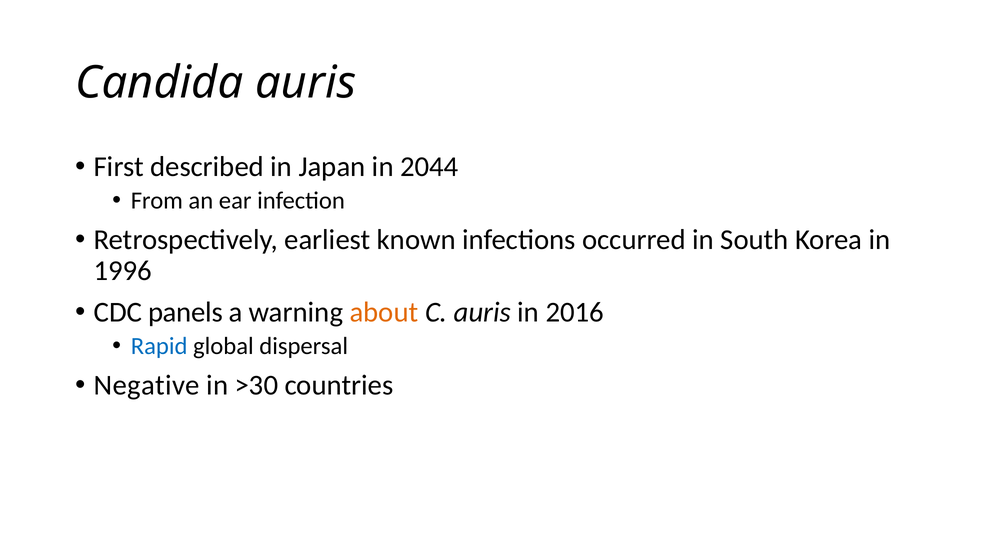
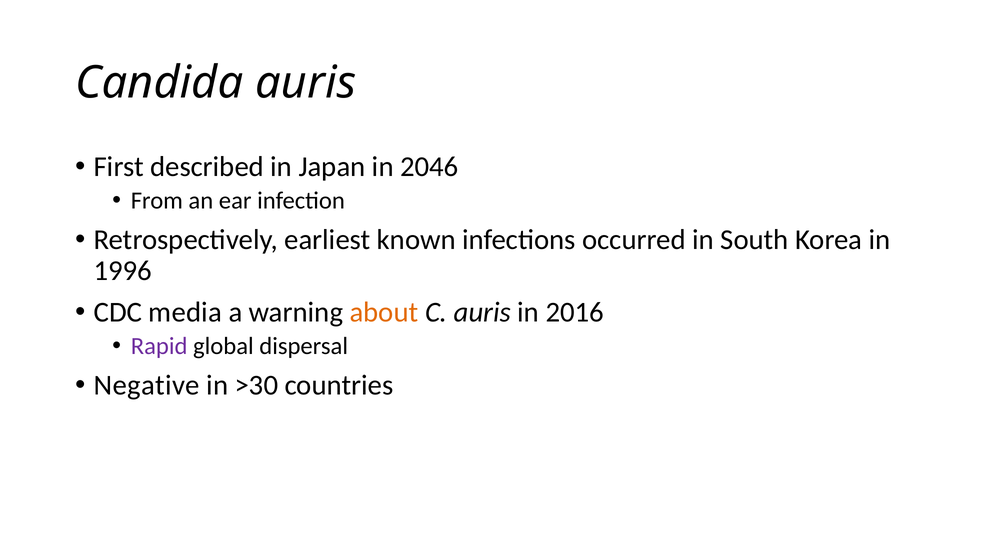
2044: 2044 -> 2046
panels: panels -> media
Rapid colour: blue -> purple
